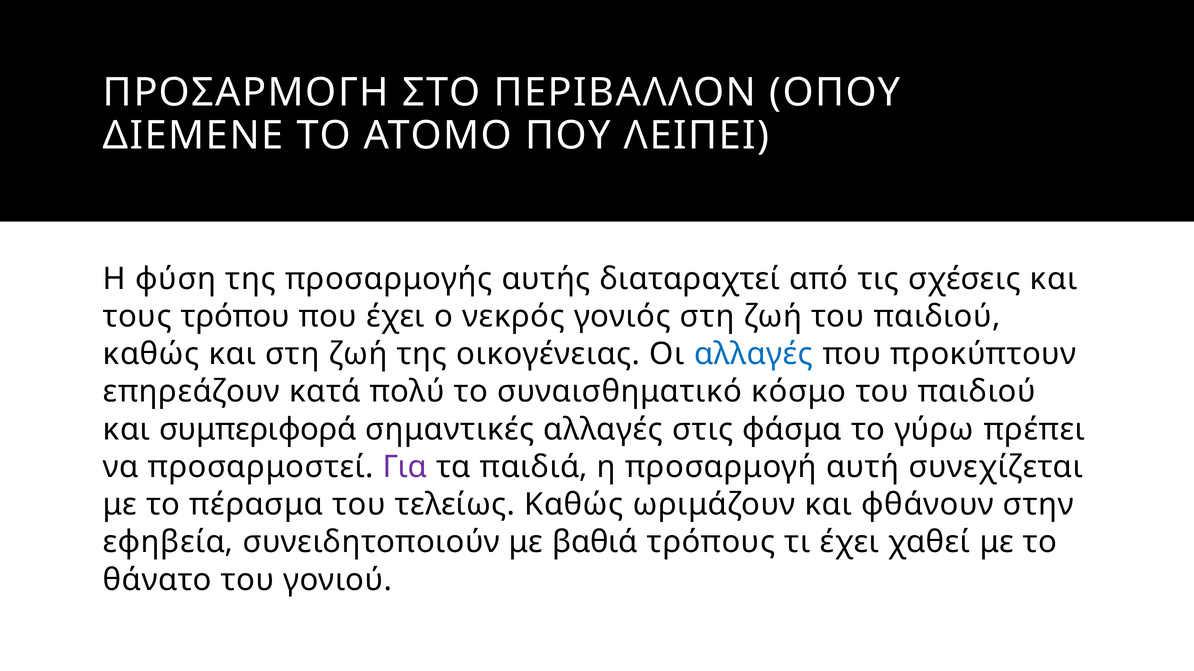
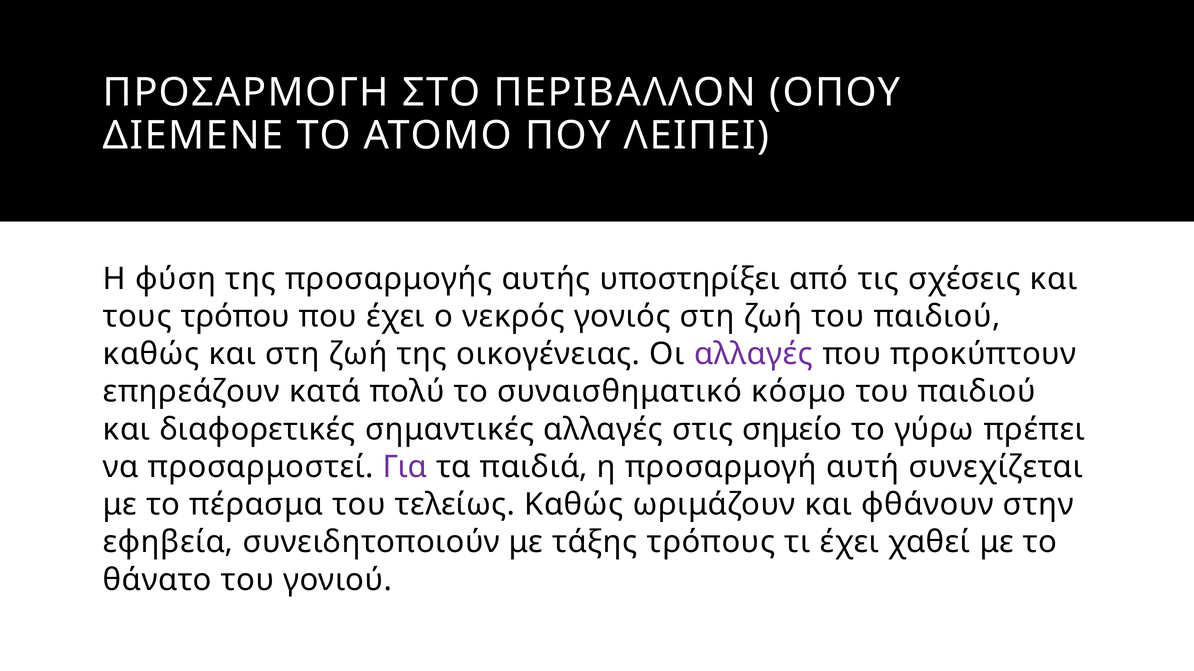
διαταραχτεί: διαταραχτεί -> υποστηρίξει
αλλαγές at (753, 354) colour: blue -> purple
συμπεριφορά: συμπεριφορά -> διαφορετικές
φάσμα: φάσμα -> σημείο
βαθιά: βαθιά -> τάξης
